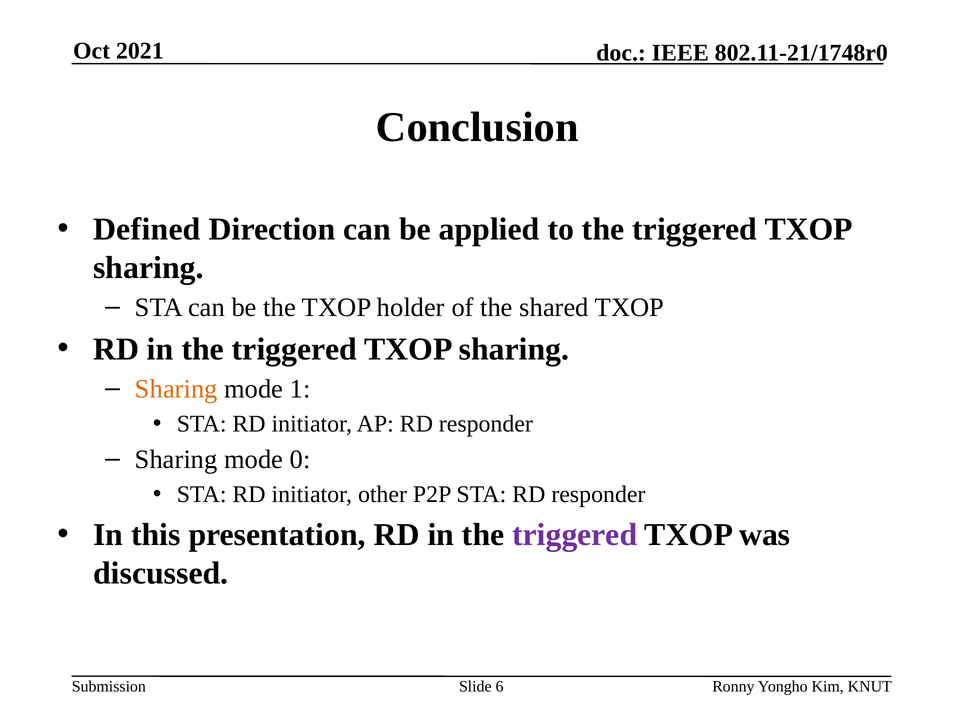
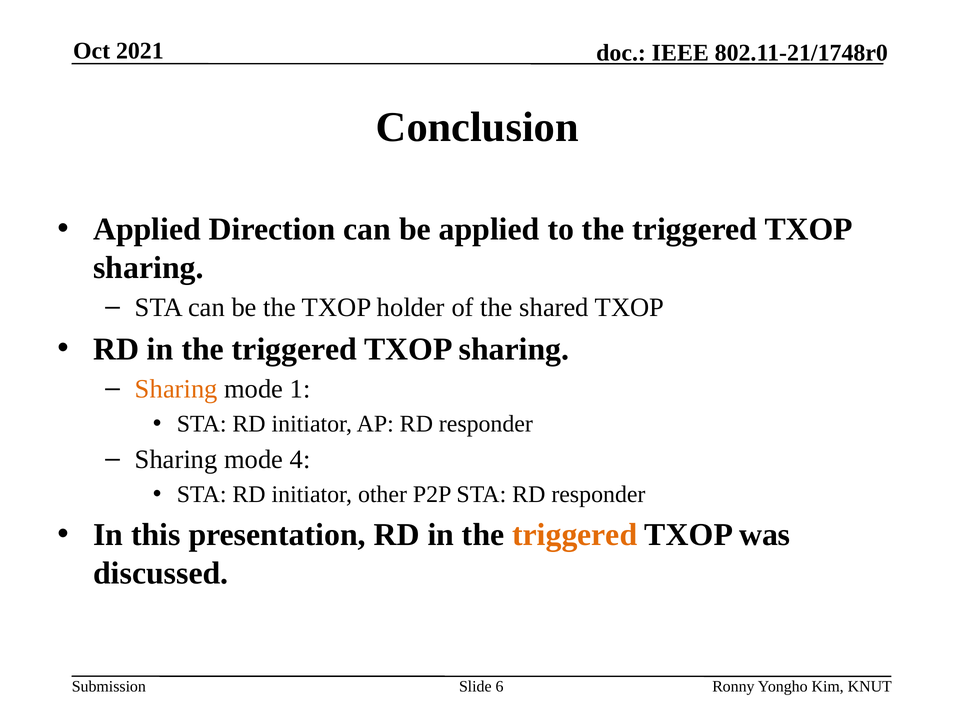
Defined at (147, 229): Defined -> Applied
0: 0 -> 4
triggered at (575, 535) colour: purple -> orange
